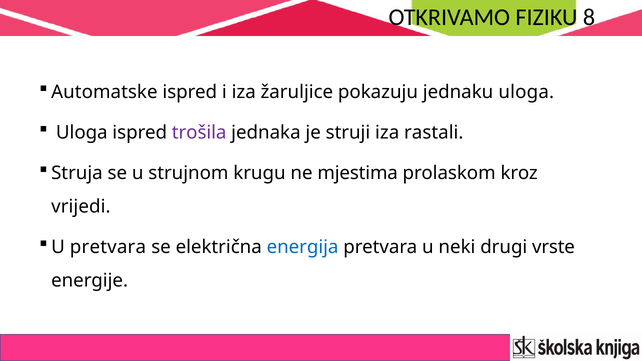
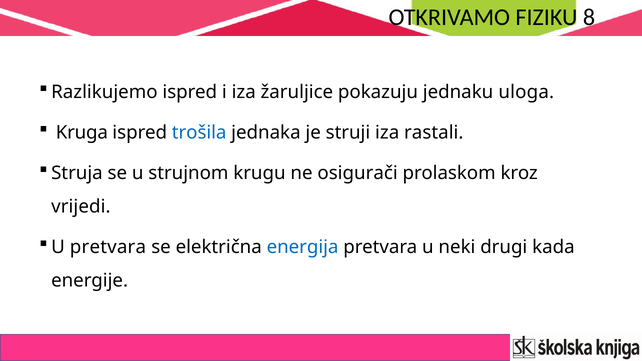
Automatske: Automatske -> Razlikujemo
Uloga at (82, 133): Uloga -> Kruga
trošila colour: purple -> blue
mjestima: mjestima -> osigurači
vrste: vrste -> kada
